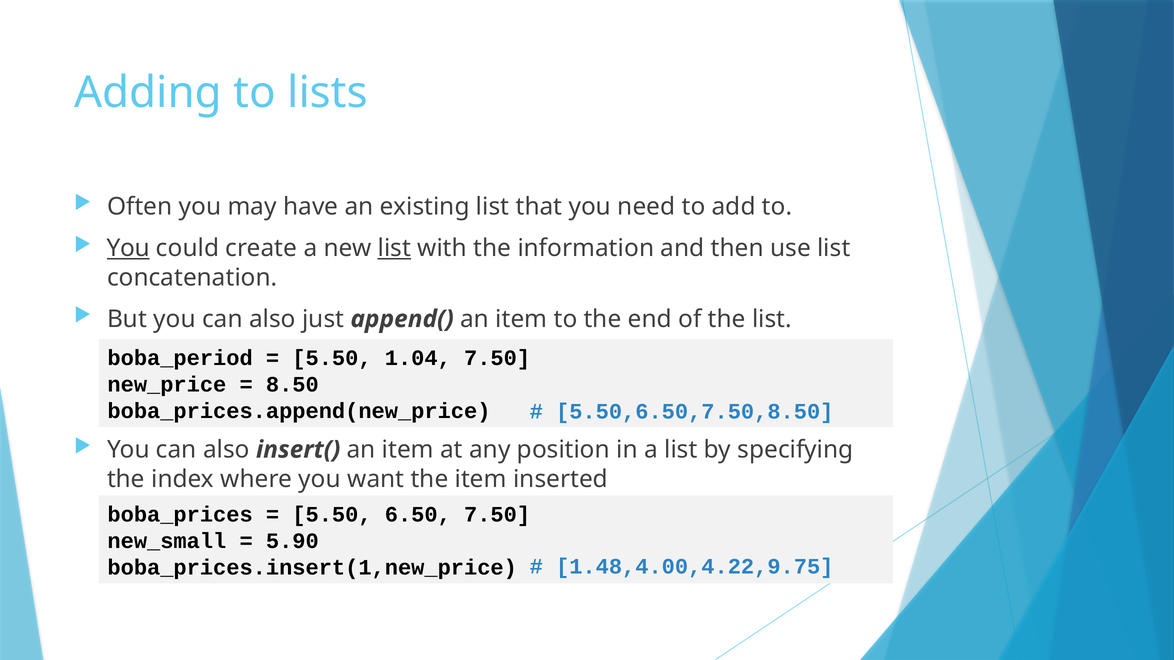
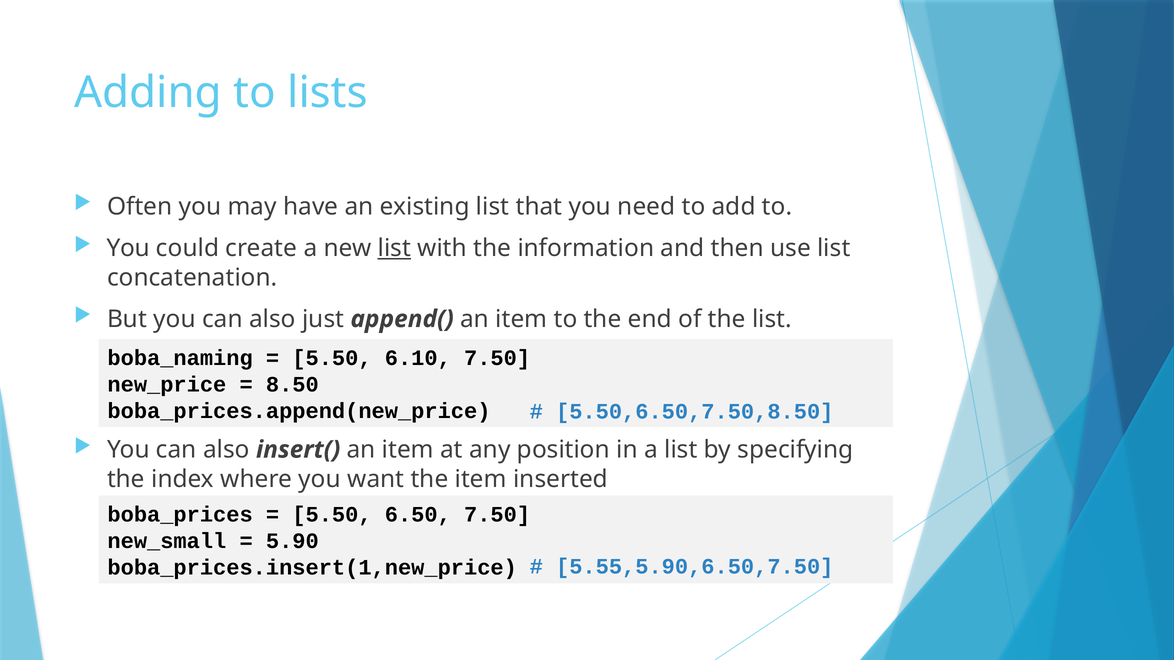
You at (128, 248) underline: present -> none
boba_period: boba_period -> boba_naming
1.04: 1.04 -> 6.10
1.48,4.00,4.22,9.75: 1.48,4.00,4.22,9.75 -> 5.55,5.90,6.50,7.50
